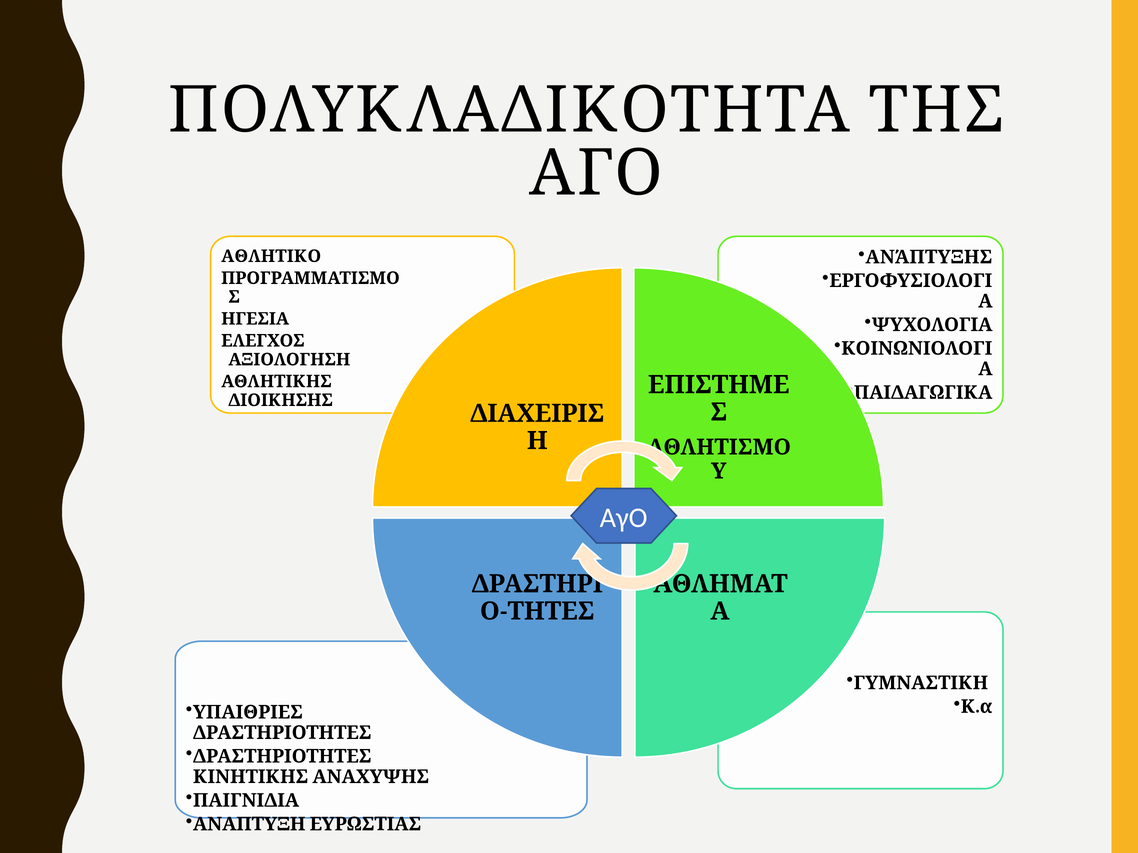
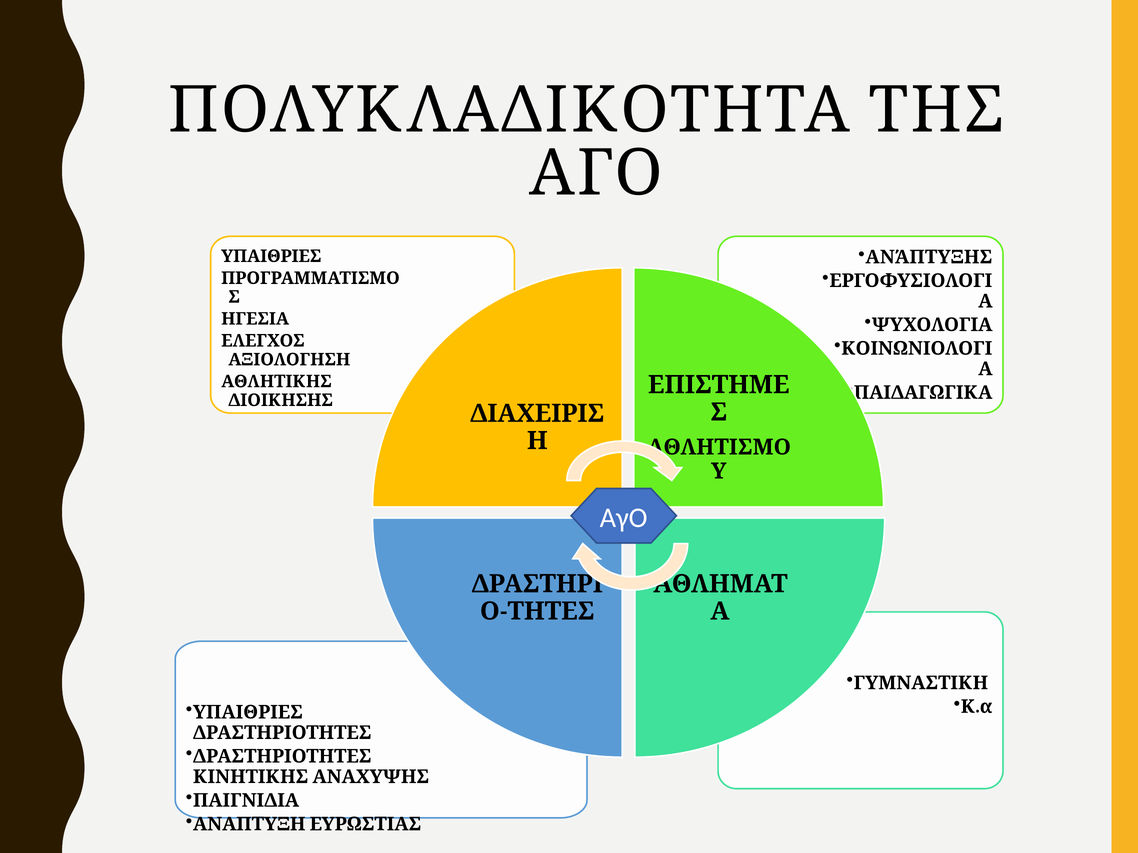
ΑΘΛΗΤΙΚΟ at (271, 256): ΑΘΛΗΤΙΚΟ -> ΥΠΑΙΘΡΙΕΣ
